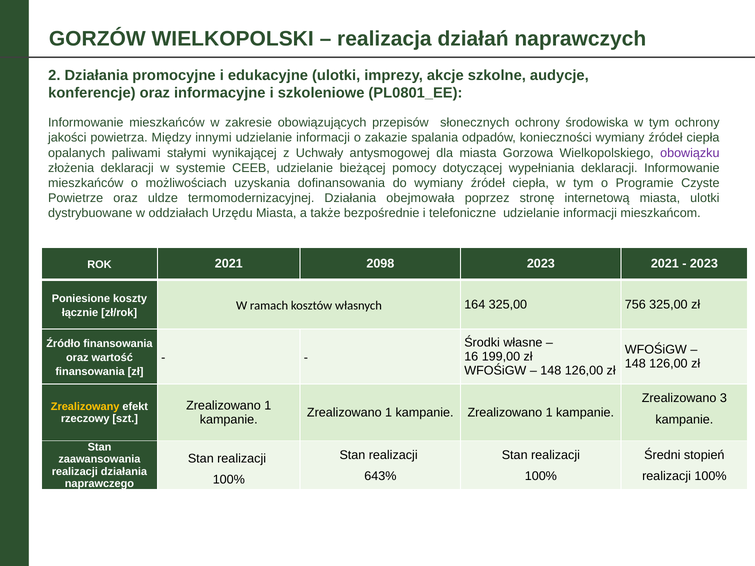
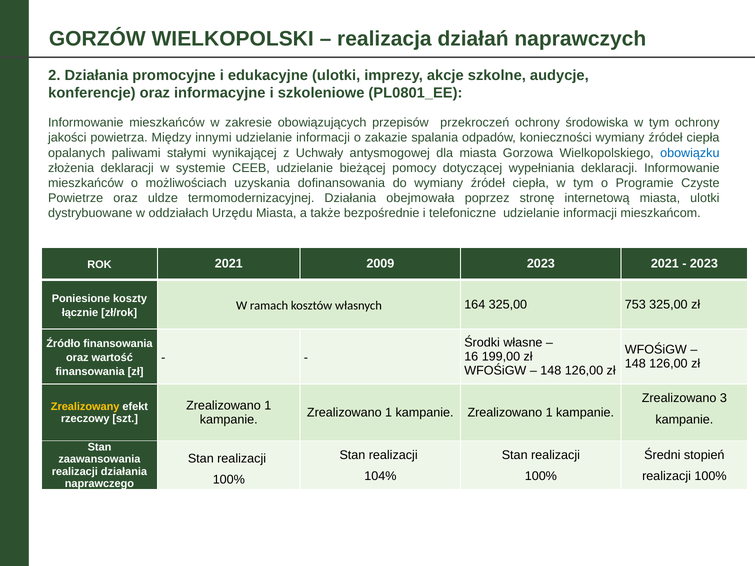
słonecznych: słonecznych -> przekroczeń
obowiązku colour: purple -> blue
2098: 2098 -> 2009
756: 756 -> 753
643%: 643% -> 104%
